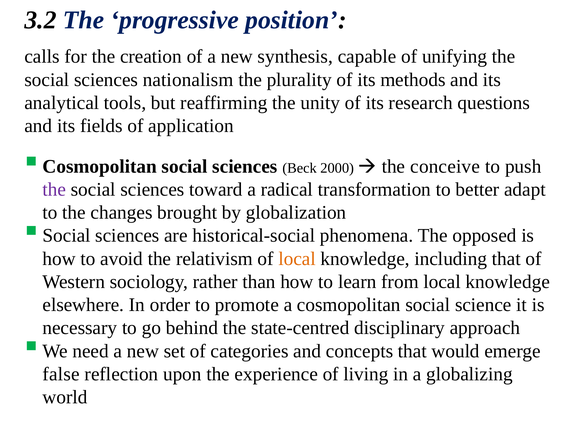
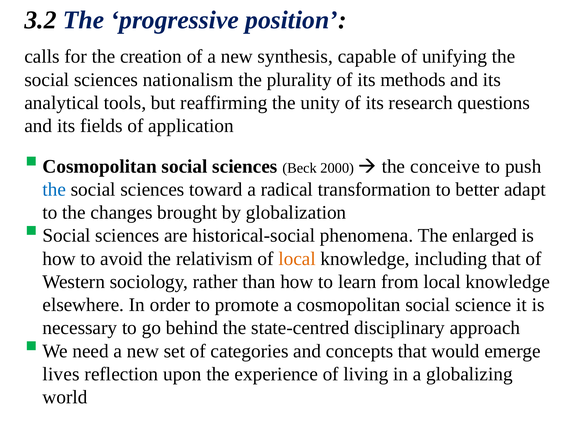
the at (54, 189) colour: purple -> blue
opposed: opposed -> enlarged
false: false -> lives
